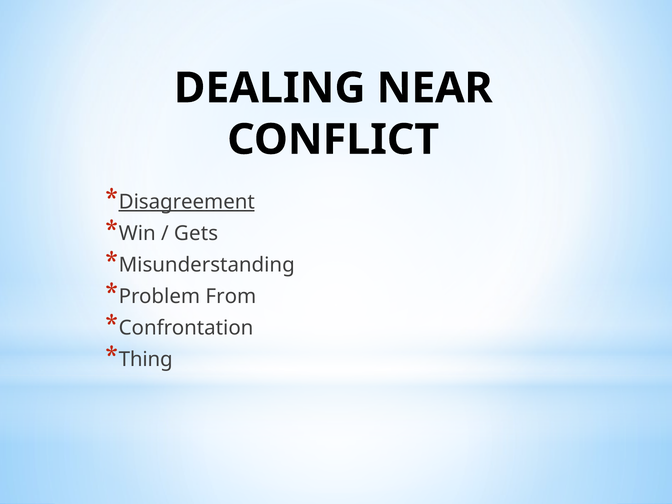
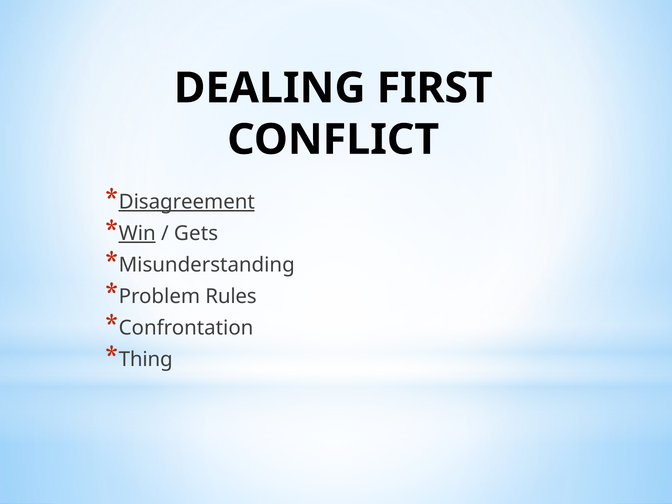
NEAR: NEAR -> FIRST
Win underline: none -> present
From: From -> Rules
